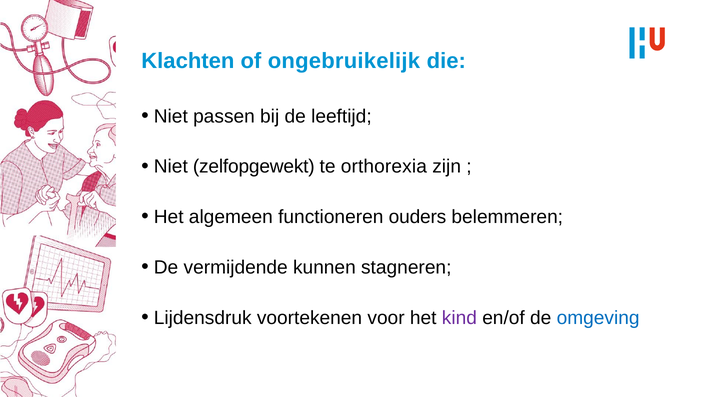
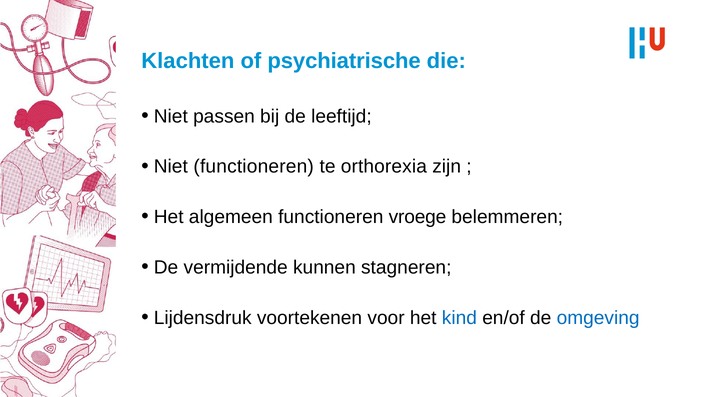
ongebruikelijk: ongebruikelijk -> psychiatrische
Niet zelfopgewekt: zelfopgewekt -> functioneren
ouders: ouders -> vroege
kind colour: purple -> blue
